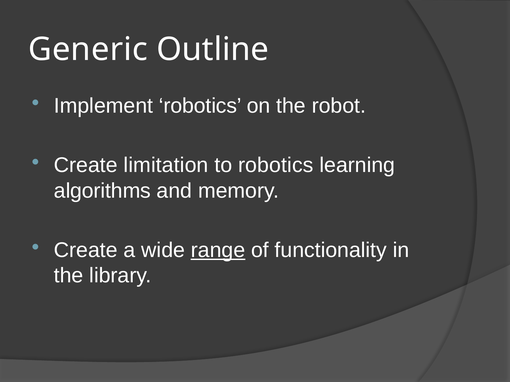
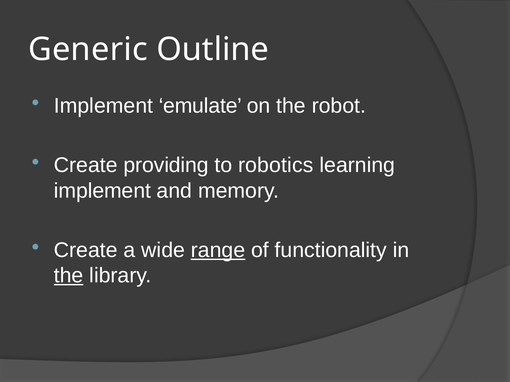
Implement robotics: robotics -> emulate
limitation: limitation -> providing
algorithms at (102, 191): algorithms -> implement
the at (69, 276) underline: none -> present
